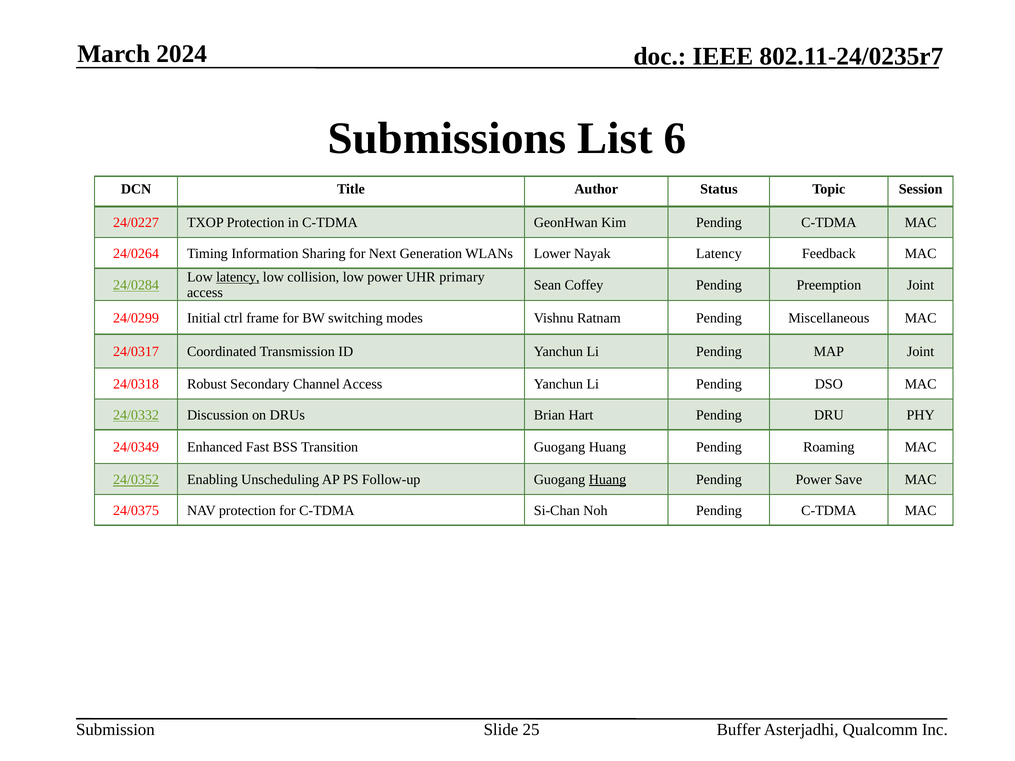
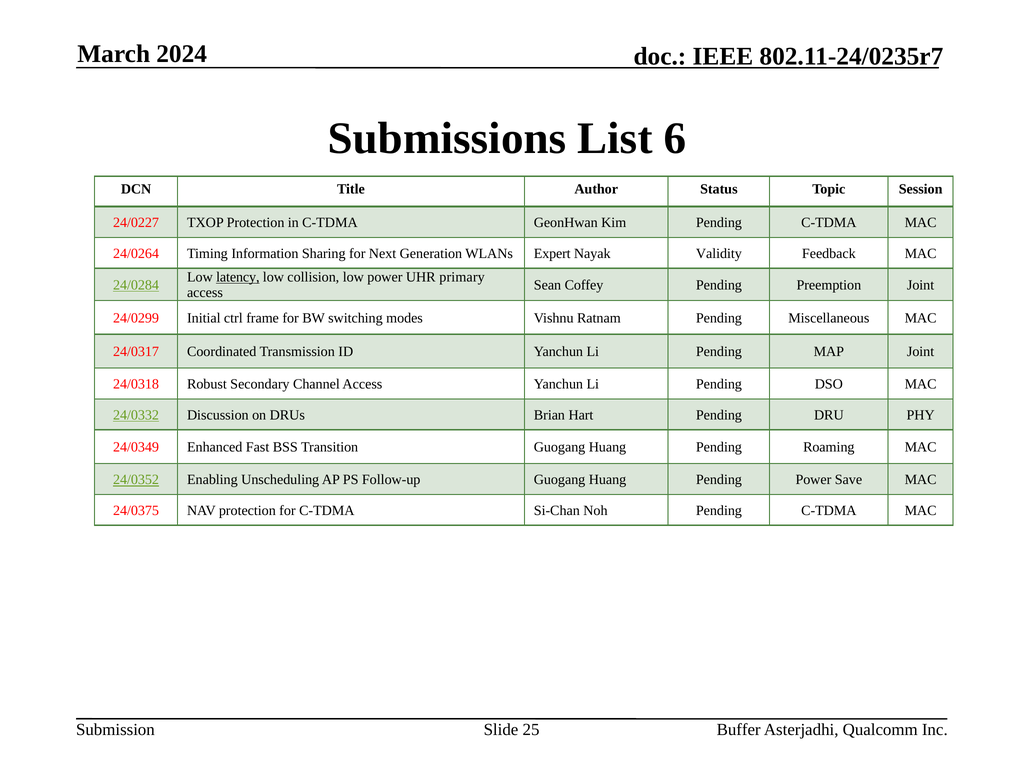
Lower: Lower -> Expert
Nayak Latency: Latency -> Validity
Huang at (608, 480) underline: present -> none
